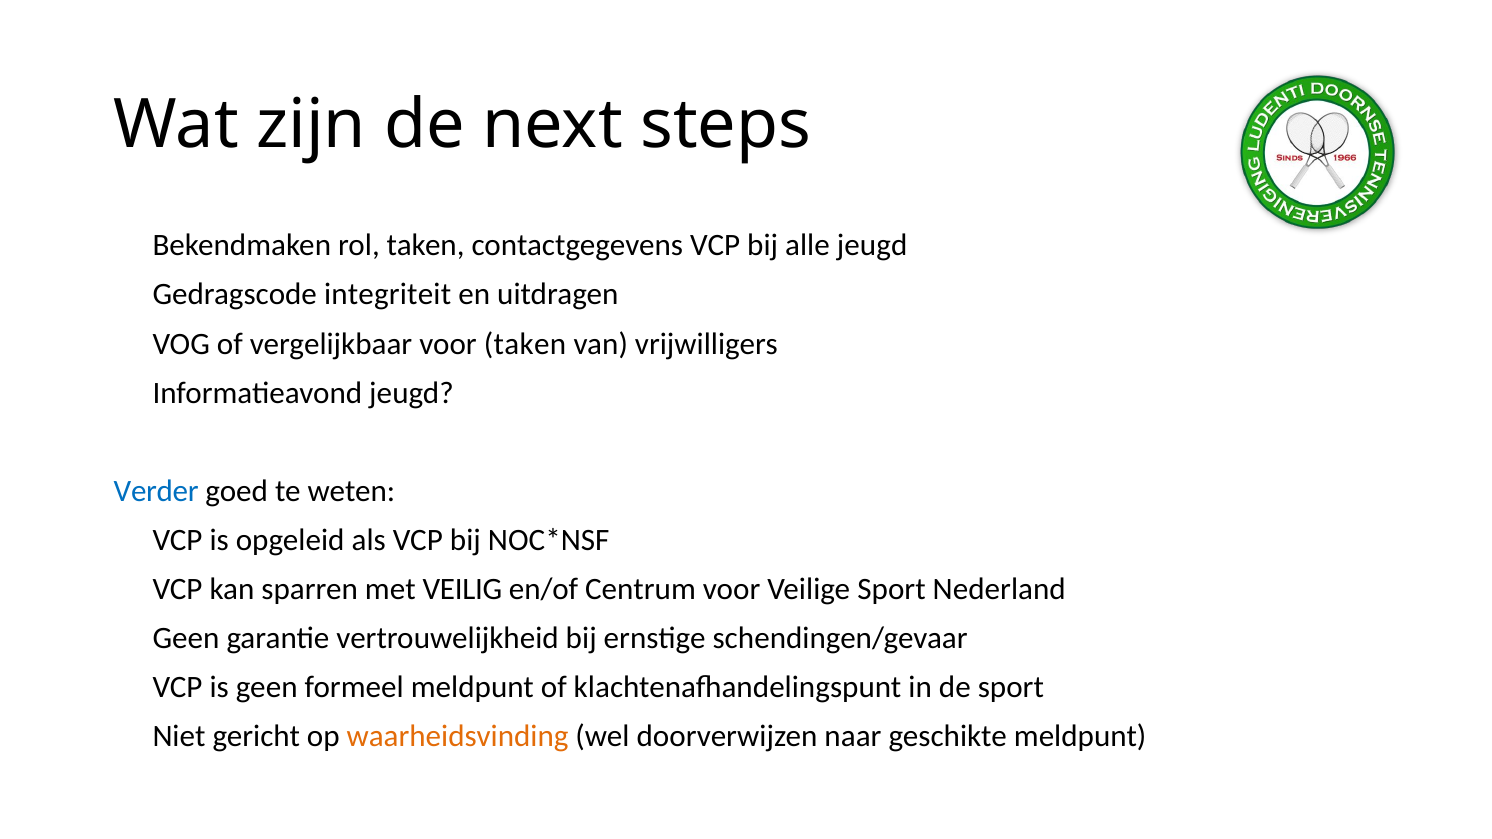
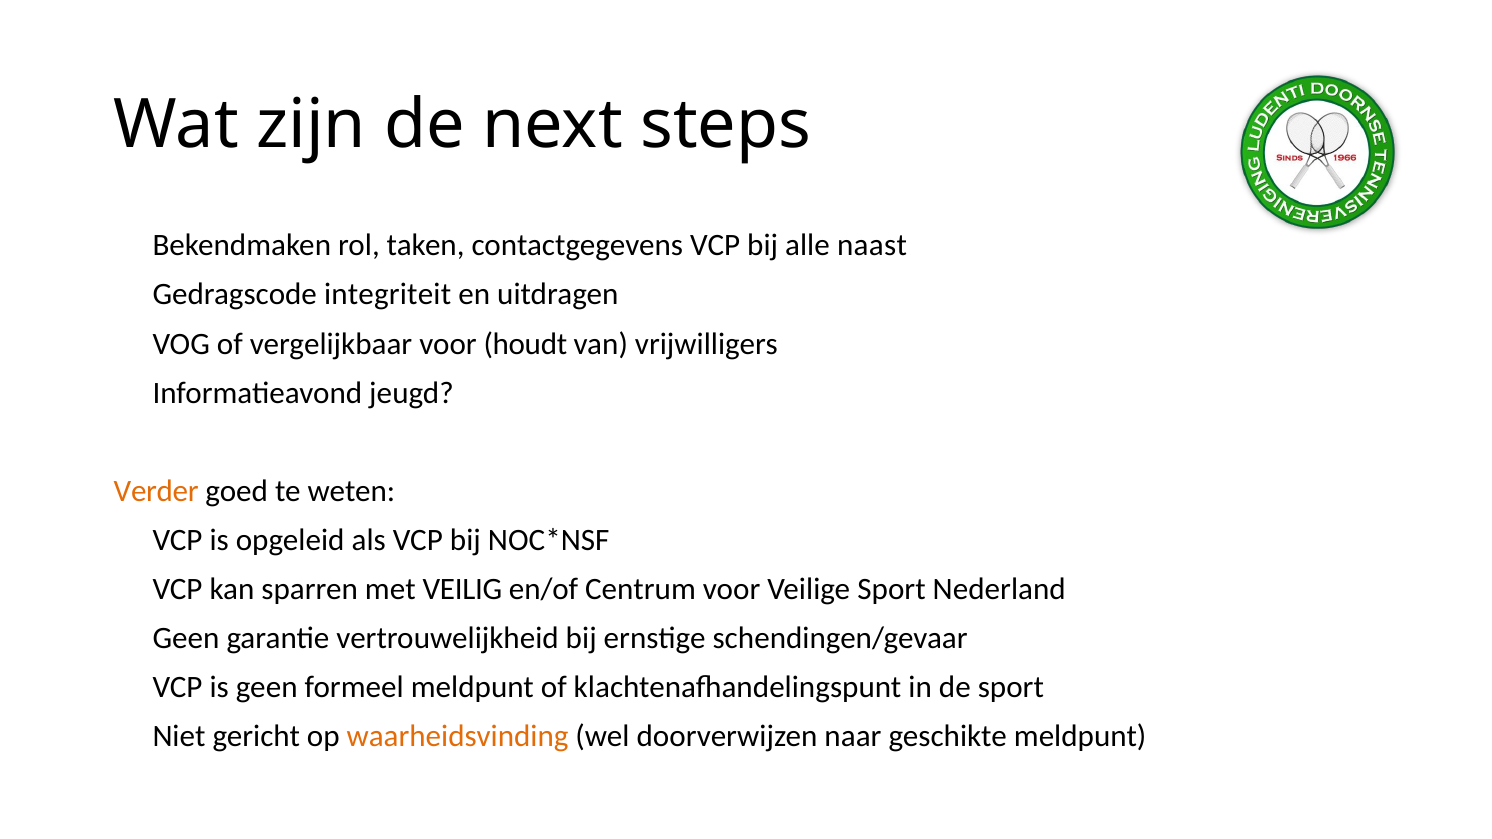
alle jeugd: jeugd -> naast
voor taken: taken -> houdt
Verder colour: blue -> orange
